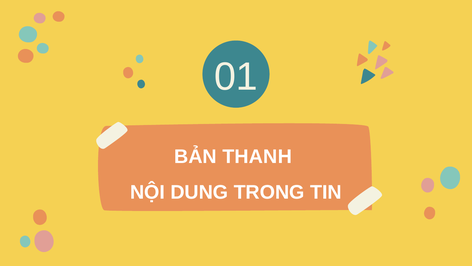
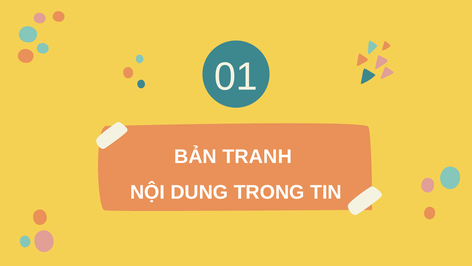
THANH: THANH -> TRANH
